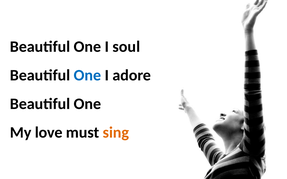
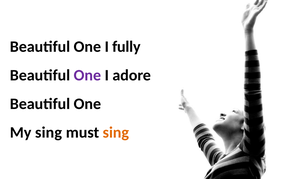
soul: soul -> fully
One at (87, 75) colour: blue -> purple
My love: love -> sing
